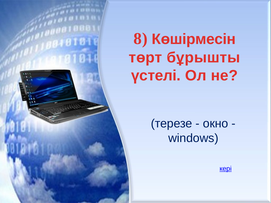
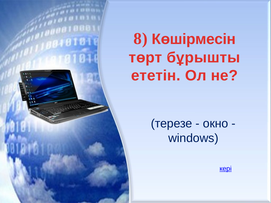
үстелі: үстелі -> ететін
